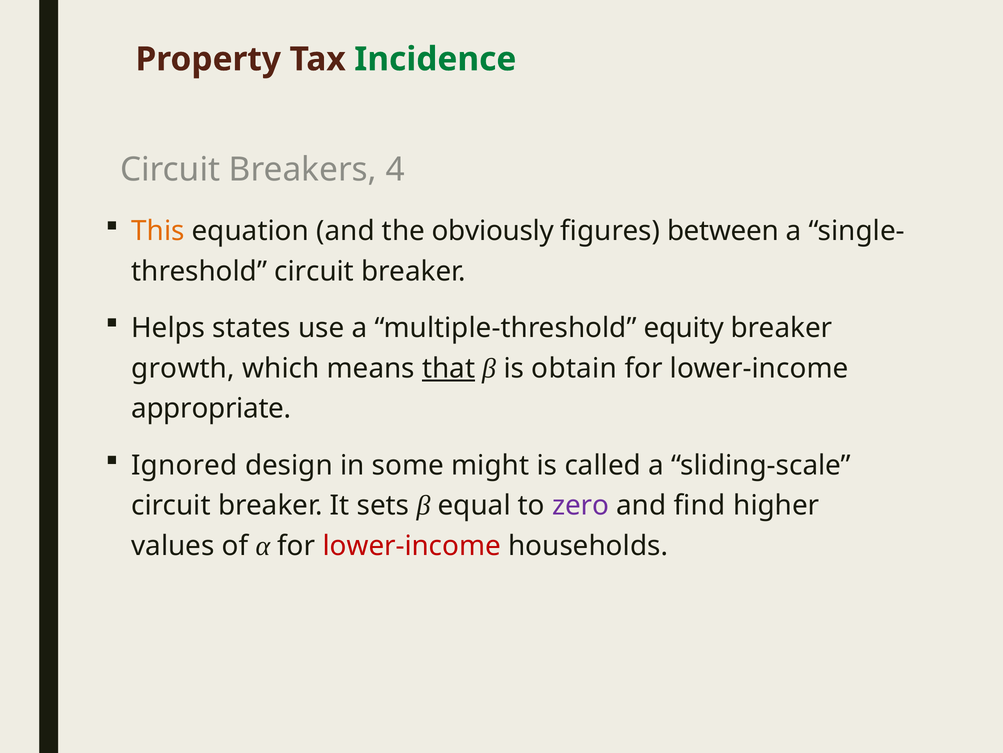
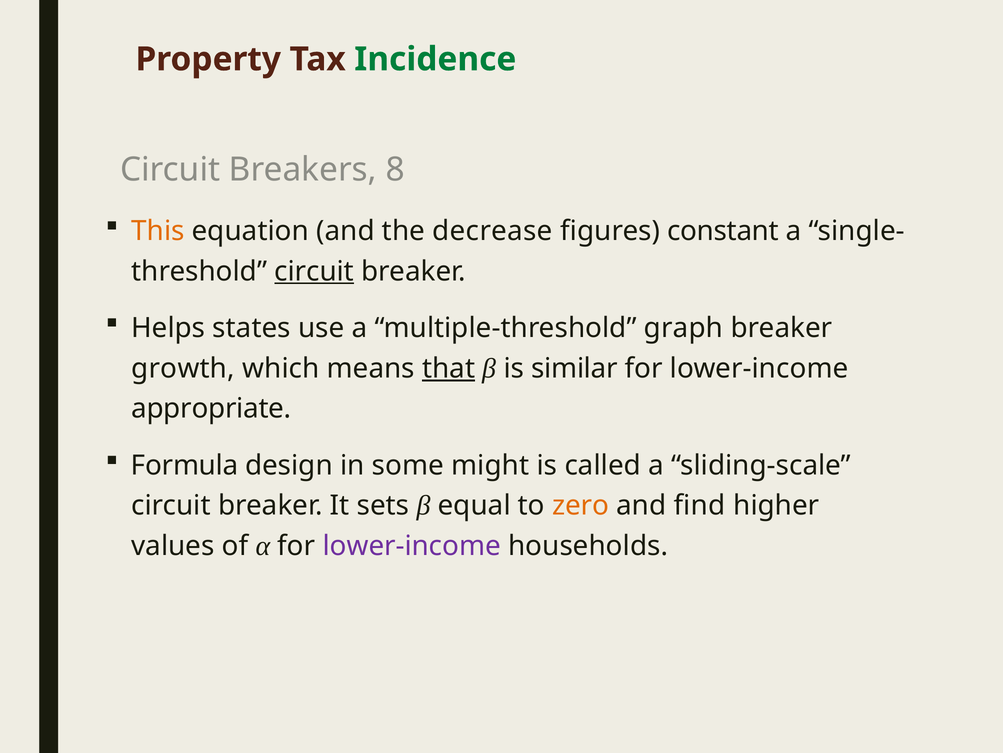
4: 4 -> 8
obviously: obviously -> decrease
between: between -> constant
circuit at (314, 271) underline: none -> present
equity: equity -> graph
obtain: obtain -> similar
Ignored: Ignored -> Formula
zero colour: purple -> orange
lower-income at (412, 545) colour: red -> purple
